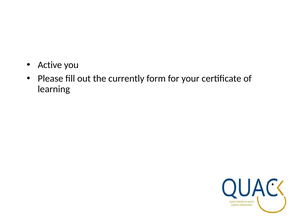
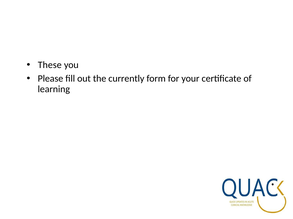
Active: Active -> These
